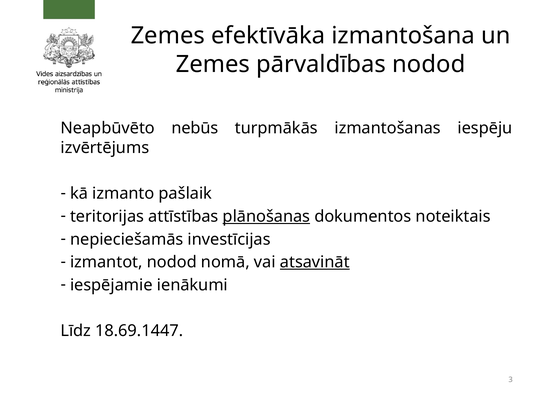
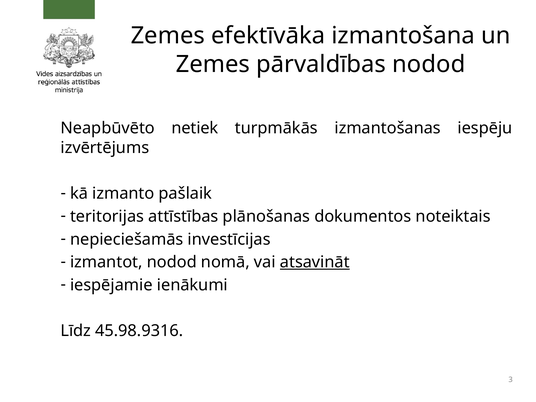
nebūs: nebūs -> netiek
plānošanas underline: present -> none
18.69.1447: 18.69.1447 -> 45.98.9316
